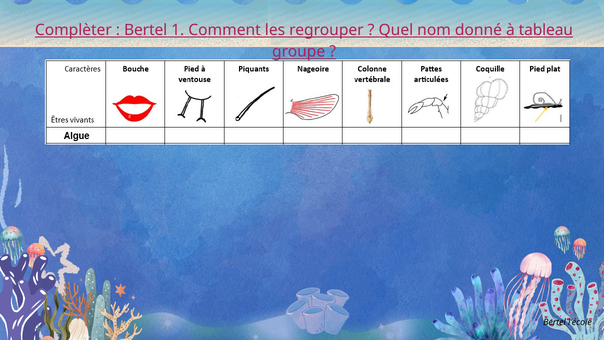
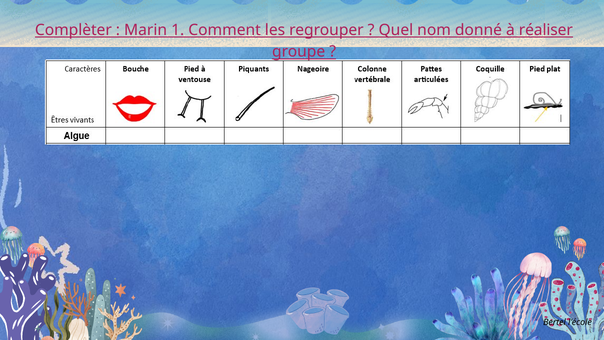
Bertel at (146, 30): Bertel -> Marin
tableau: tableau -> réaliser
